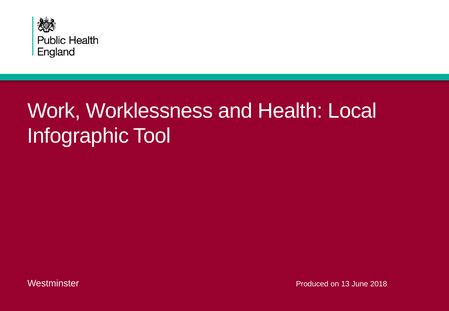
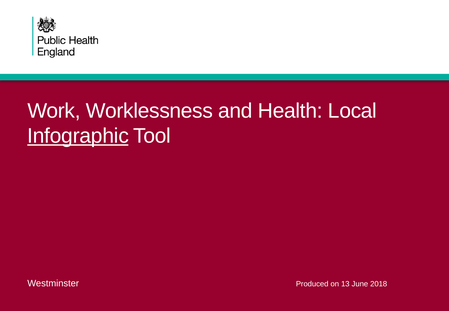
Infographic underline: none -> present
